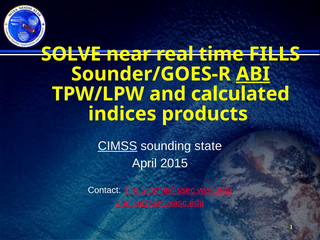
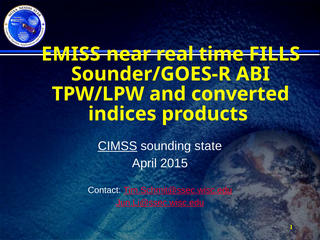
SOLVE: SOLVE -> EMISS
ABI underline: present -> none
calculated: calculated -> converted
